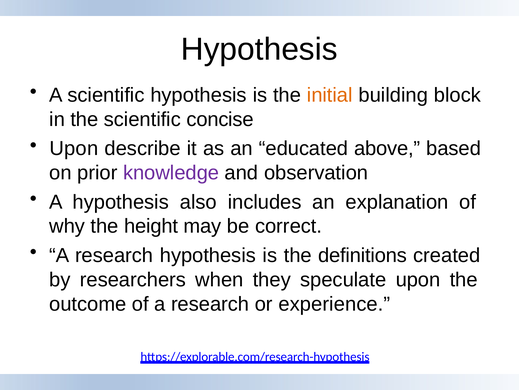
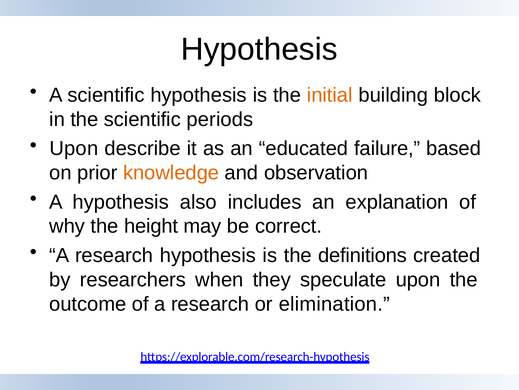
concise: concise -> periods
above: above -> failure
knowledge colour: purple -> orange
experience: experience -> elimination
